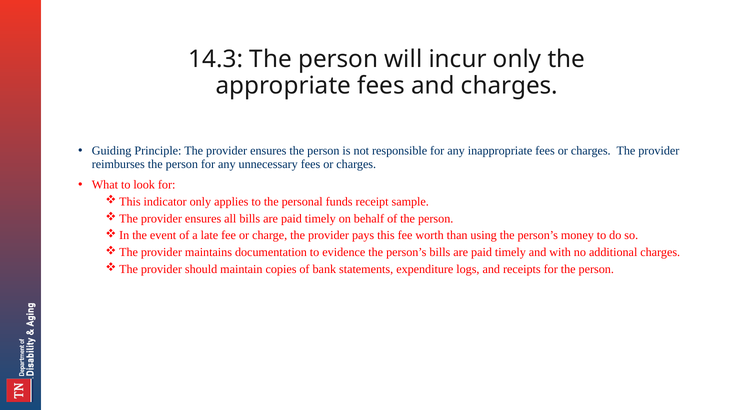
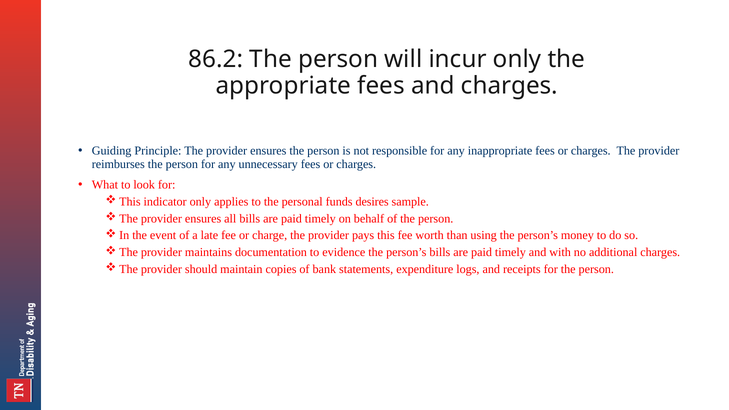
14.3: 14.3 -> 86.2
receipt: receipt -> desires
